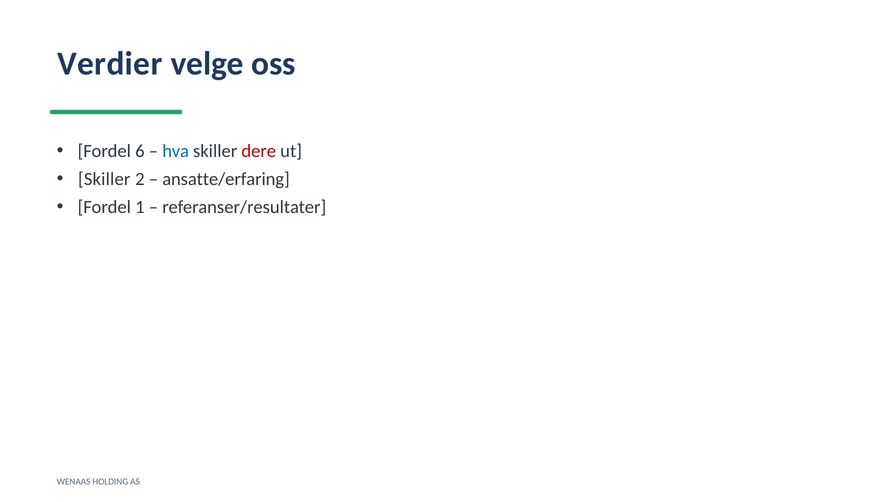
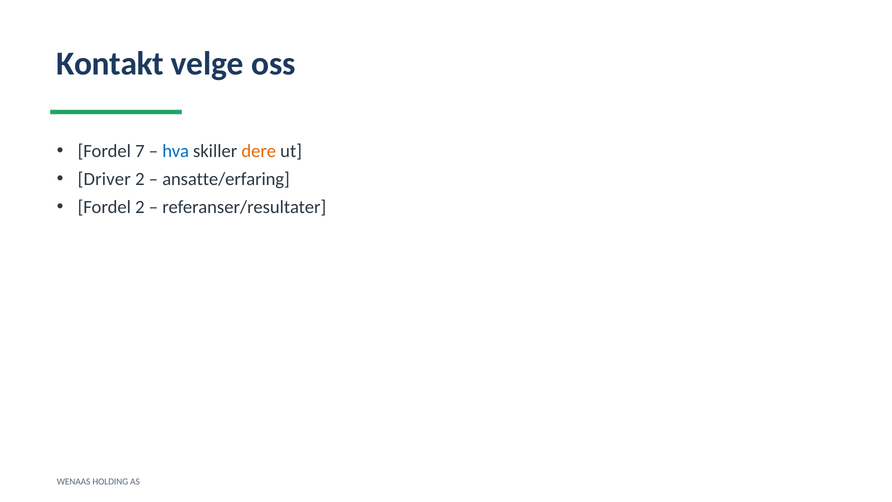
Verdier: Verdier -> Kontakt
6: 6 -> 7
dere colour: red -> orange
Skiller at (104, 179): Skiller -> Driver
Fordel 1: 1 -> 2
